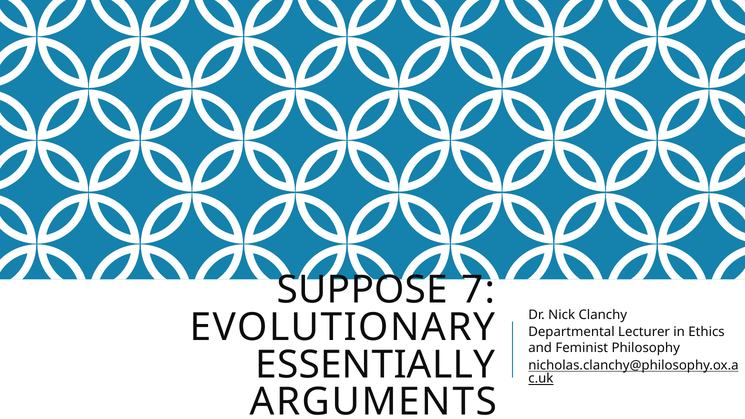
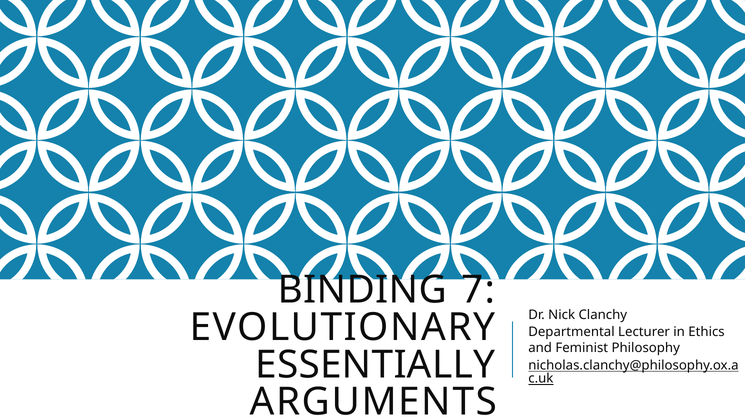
SUPPOSE: SUPPOSE -> BINDING
